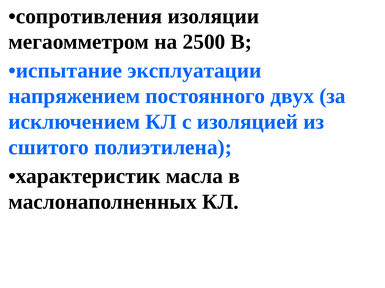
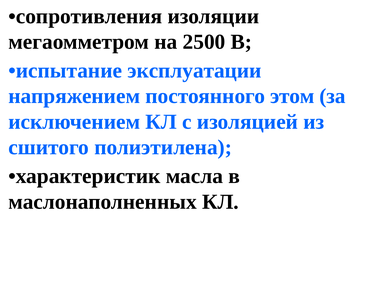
двух: двух -> этом
